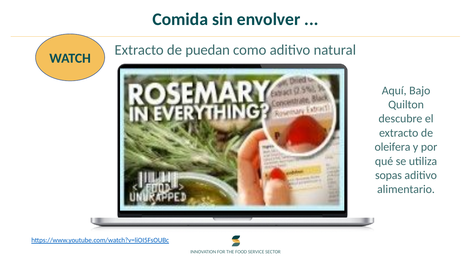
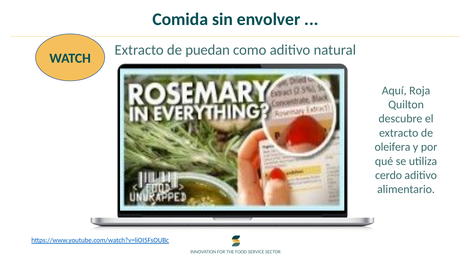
Bajo: Bajo -> Roja
sopas: sopas -> cerdo
